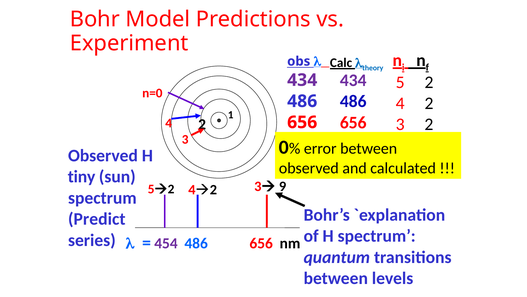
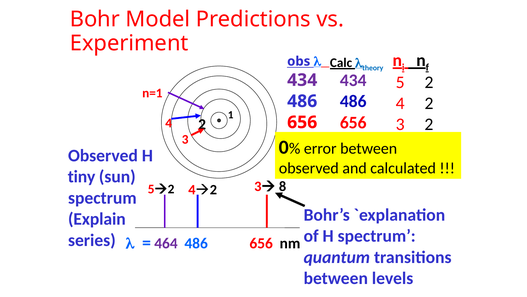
n=0: n=0 -> n=1
9: 9 -> 8
Predict: Predict -> Explain
454: 454 -> 464
